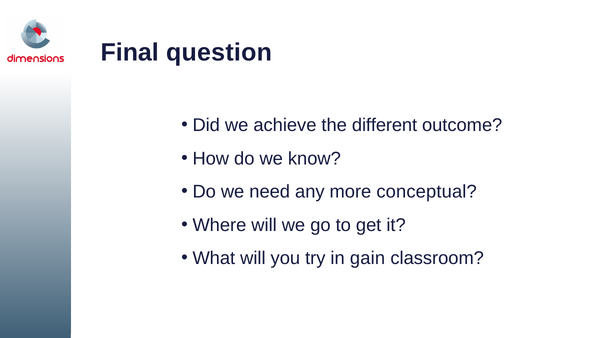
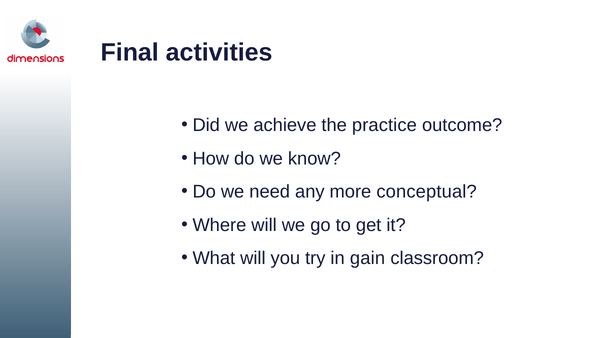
question: question -> activities
different: different -> practice
